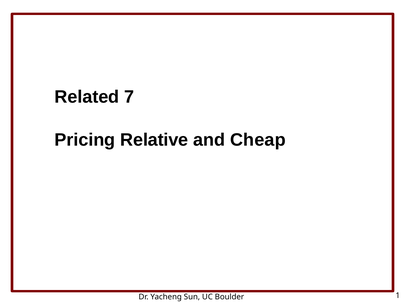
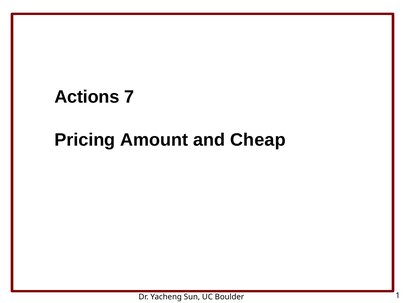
Related: Related -> Actions
Relative: Relative -> Amount
